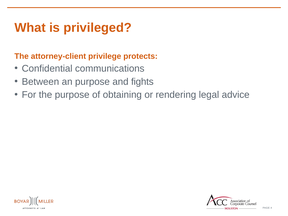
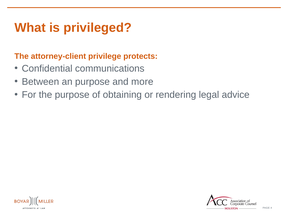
fights: fights -> more
